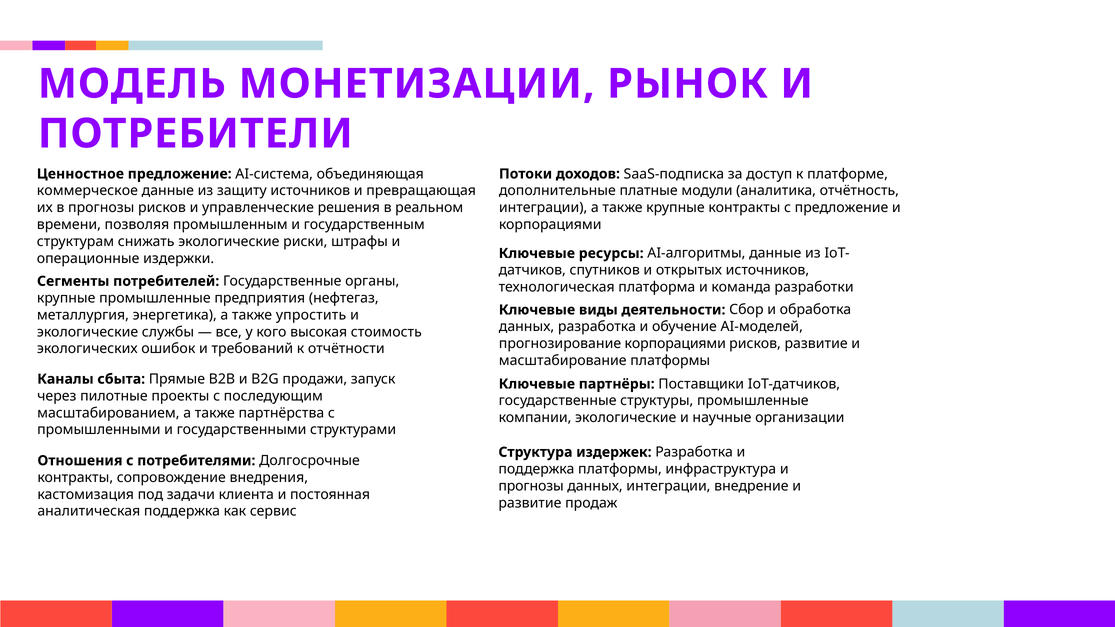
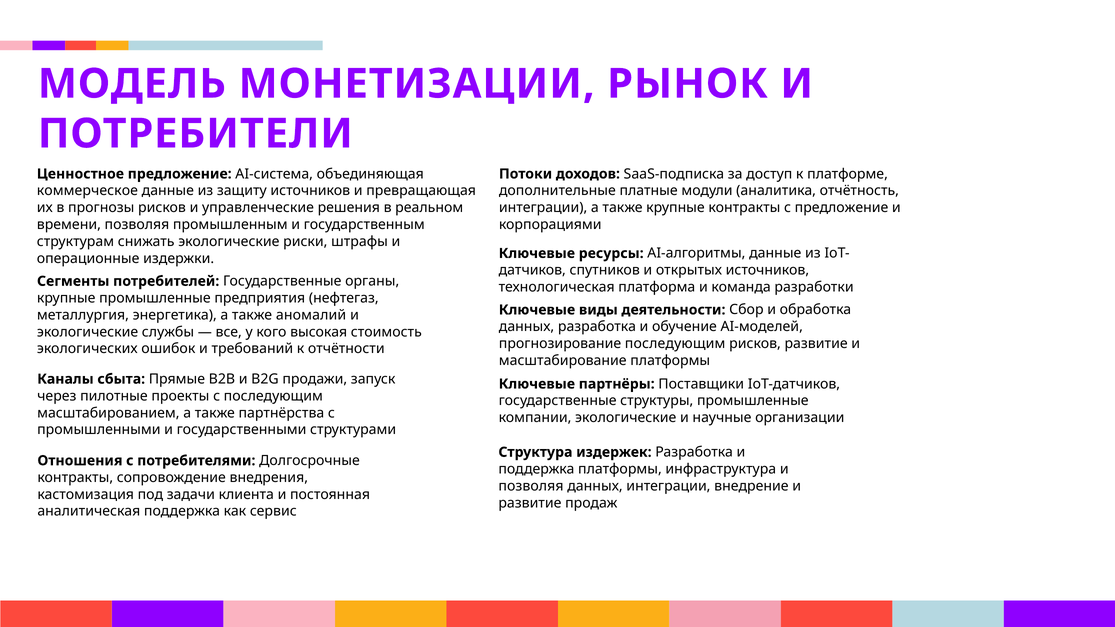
упростить: упростить -> аномалий
прогнозирование корпорациями: корпорациями -> последующим
прогнозы at (531, 486): прогнозы -> позволяя
